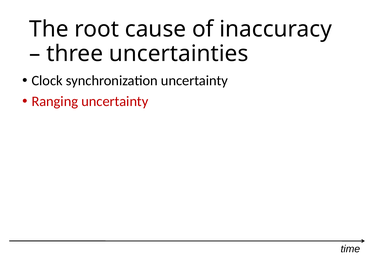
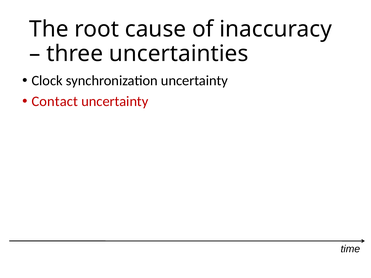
Ranging: Ranging -> Contact
